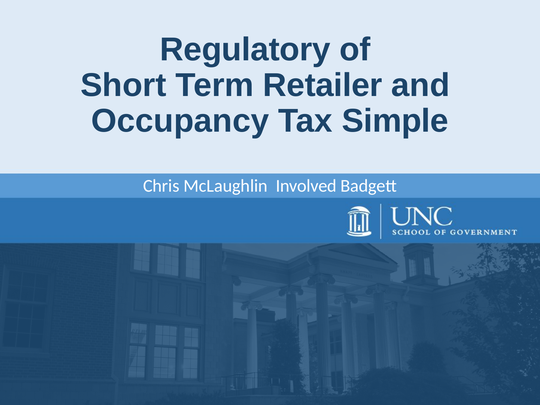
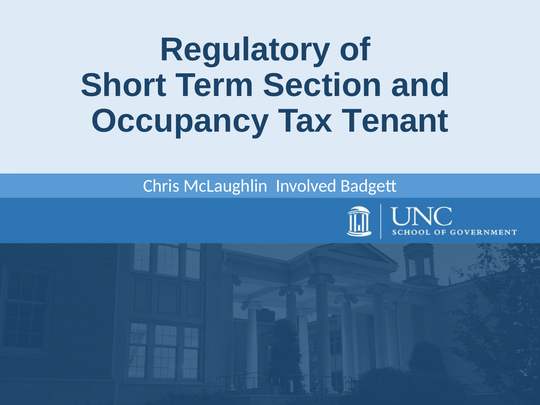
Retailer: Retailer -> Section
Simple: Simple -> Tenant
